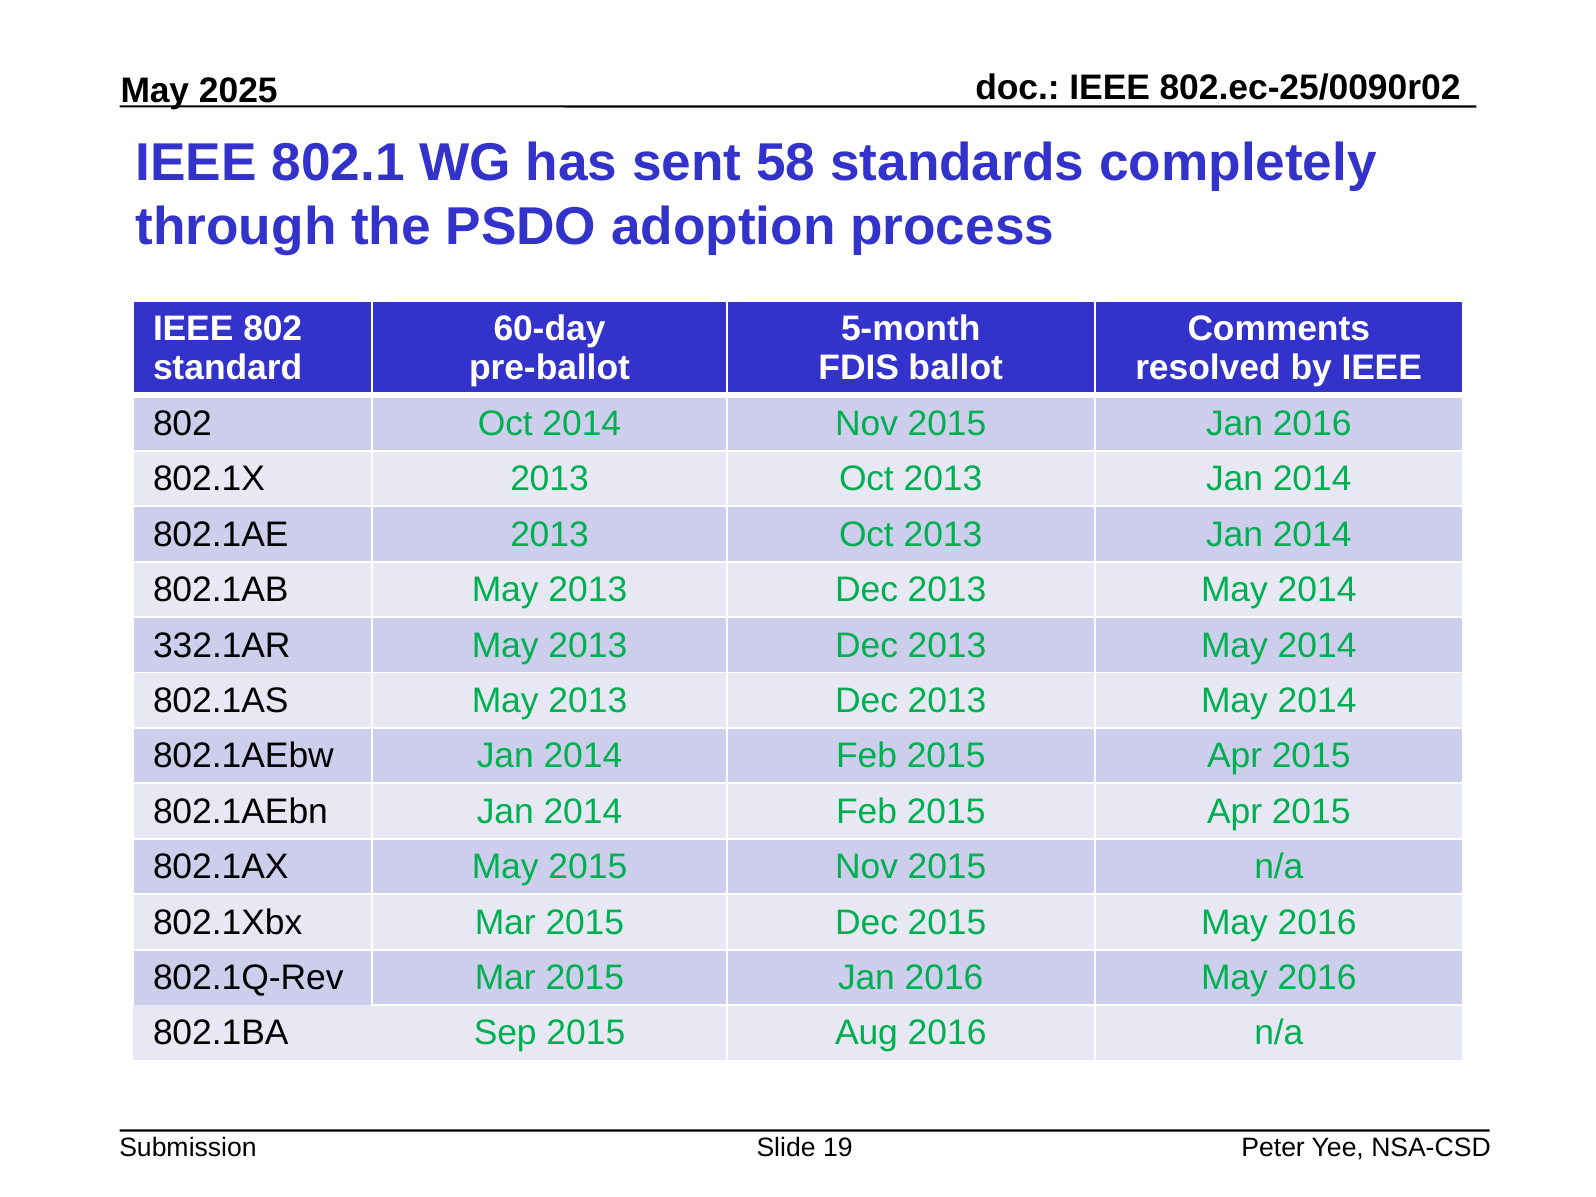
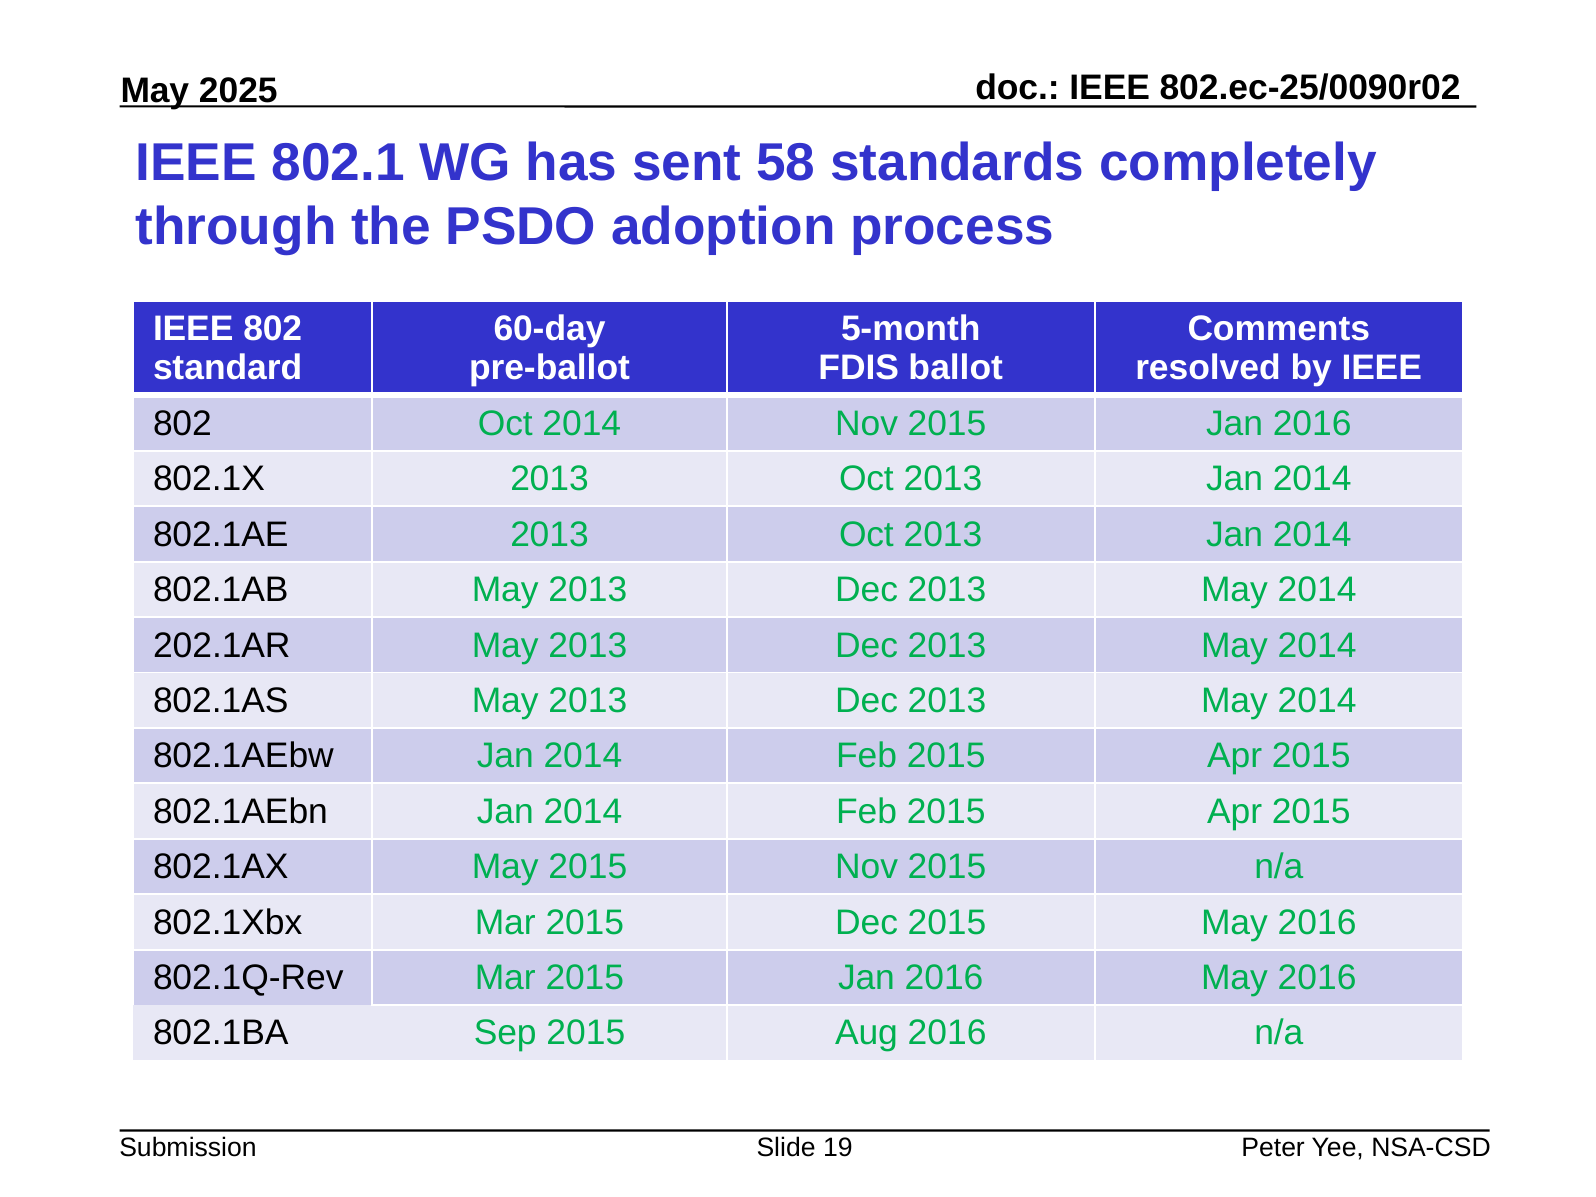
332.1AR: 332.1AR -> 202.1AR
